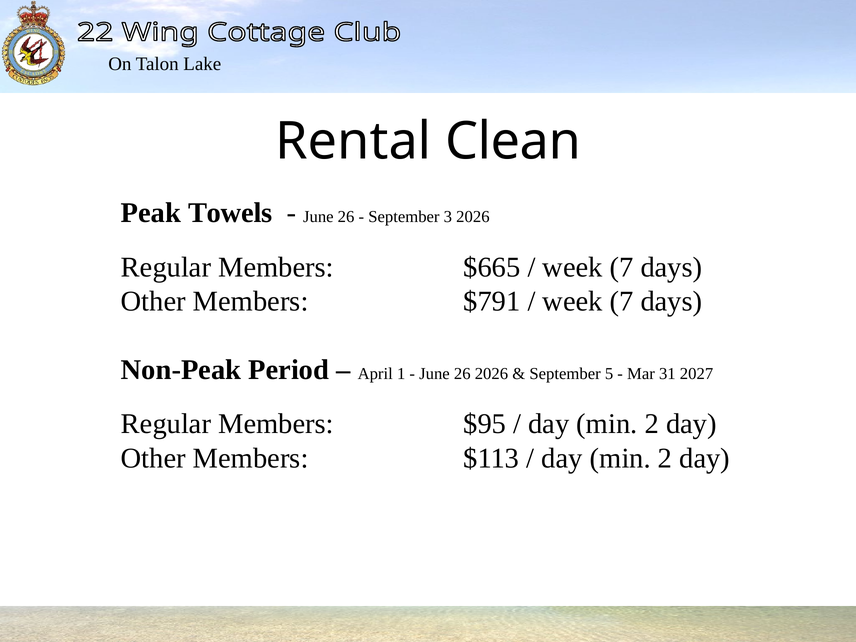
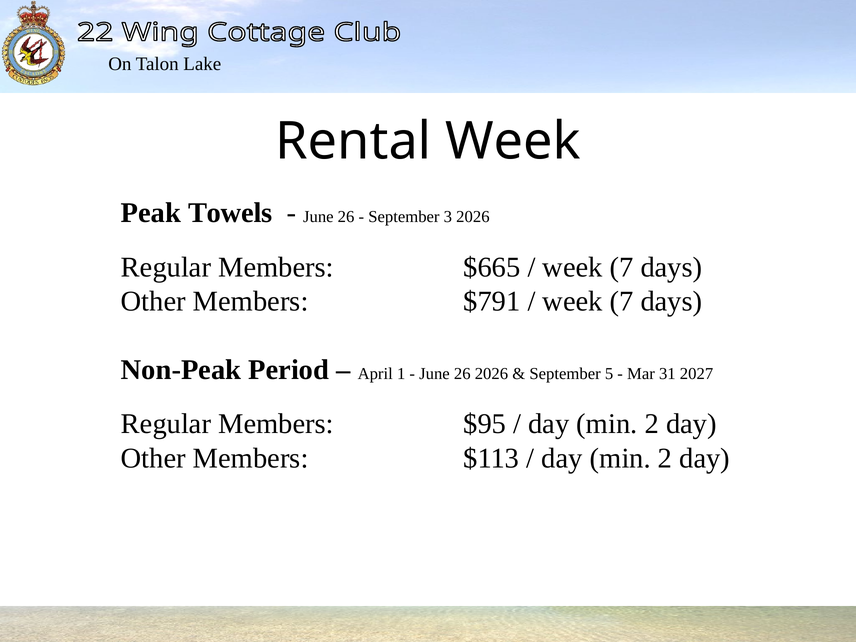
Rental Clean: Clean -> Week
